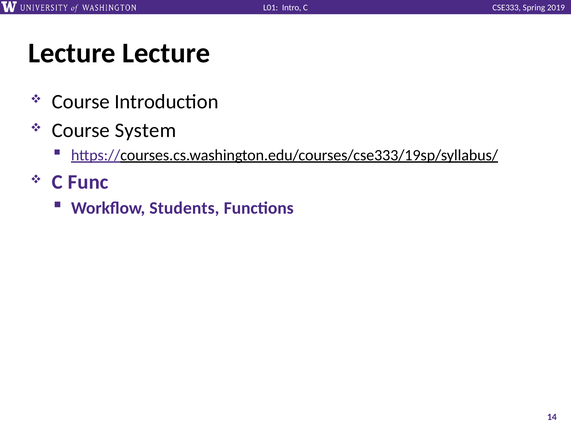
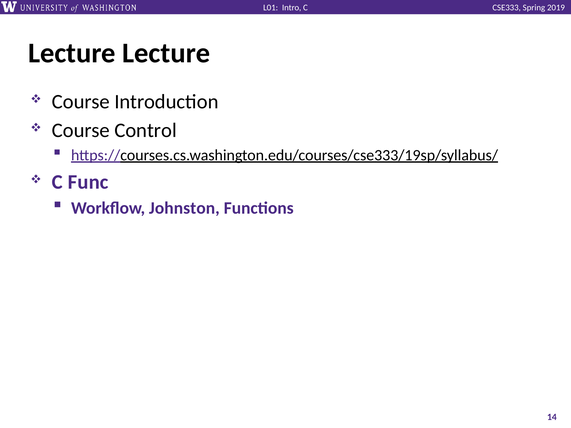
System: System -> Control
Students: Students -> Johnston
